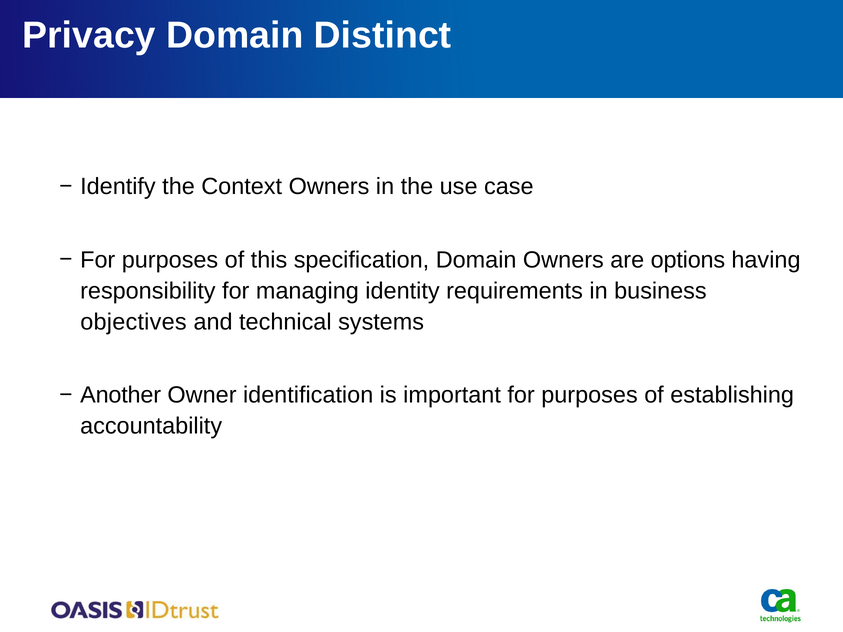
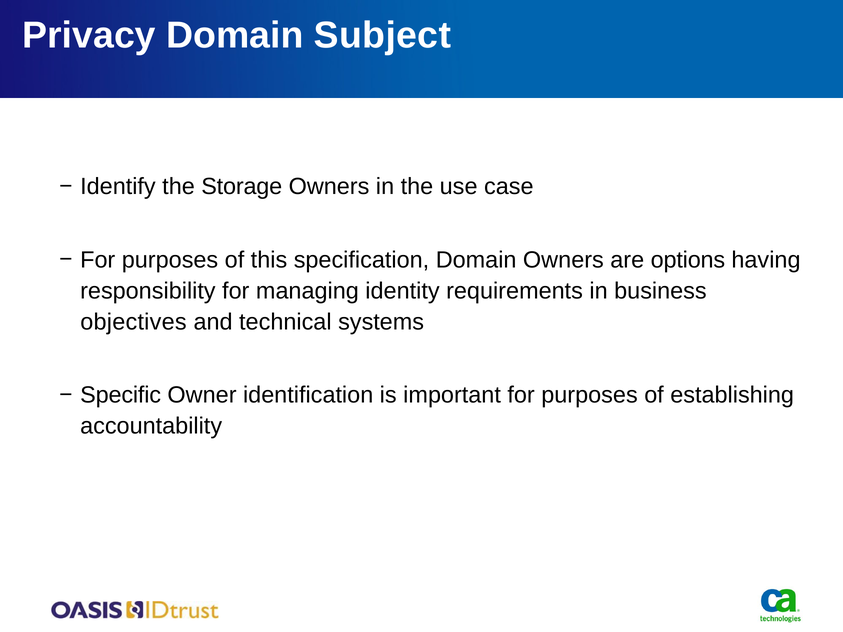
Distinct: Distinct -> Subject
Context: Context -> Storage
Another: Another -> Specific
